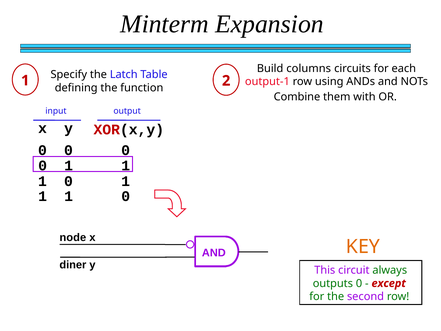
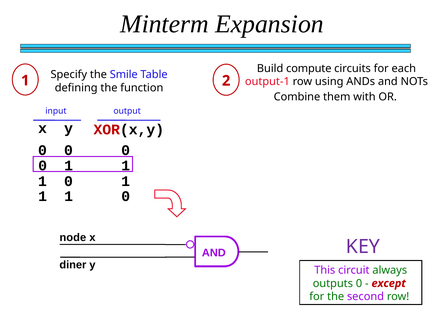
columns: columns -> compute
Latch: Latch -> Smile
KEY colour: orange -> purple
